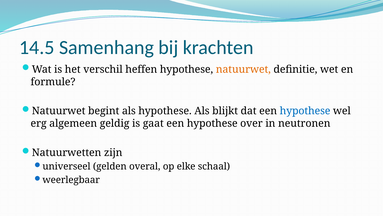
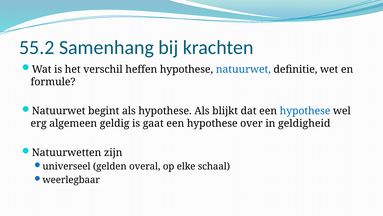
14.5: 14.5 -> 55.2
natuurwet at (243, 69) colour: orange -> blue
neutronen: neutronen -> geldigheid
